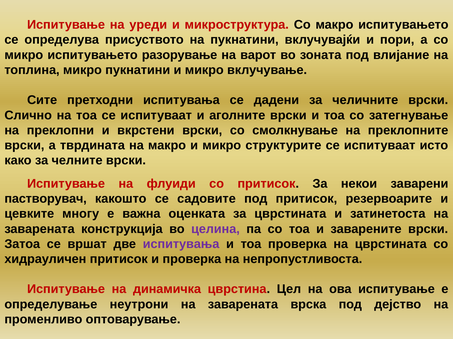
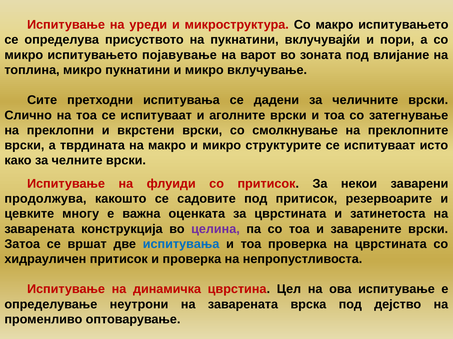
разорување: разорување -> појавување
пастворувач: пастворувач -> продолжува
испитувања at (181, 244) colour: purple -> blue
